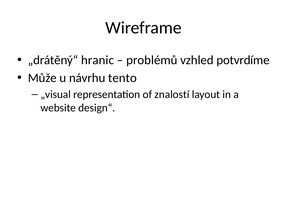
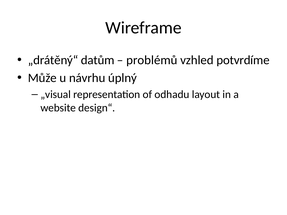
hranic: hranic -> datům
tento: tento -> úplný
znalostí: znalostí -> odhadu
